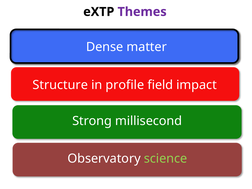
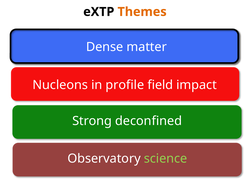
Themes colour: purple -> orange
Structure: Structure -> Nucleons
millisecond: millisecond -> deconfined
